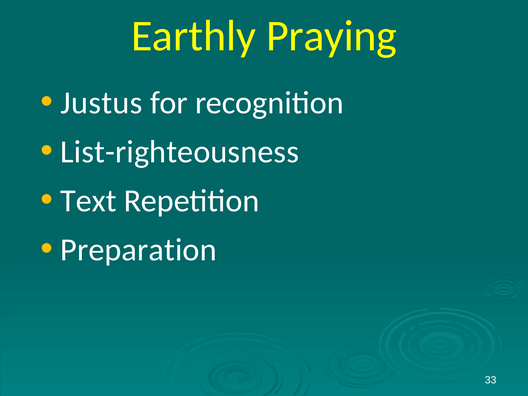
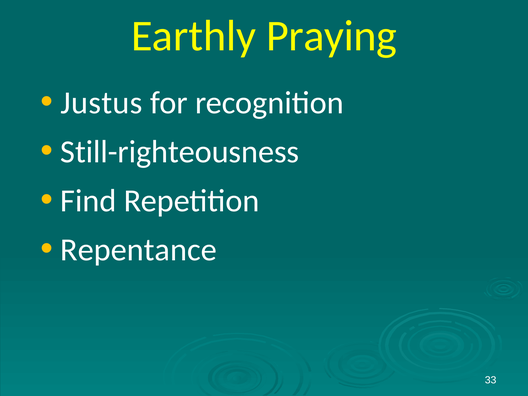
List-righteousness: List-righteousness -> Still-righteousness
Text: Text -> Find
Preparation: Preparation -> Repentance
